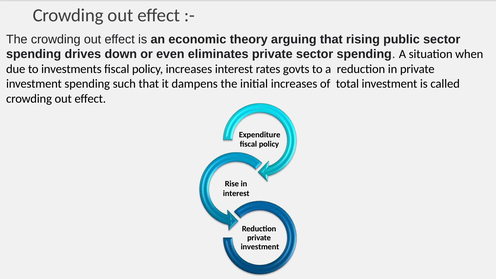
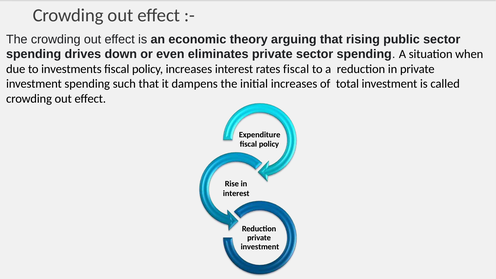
rates govts: govts -> fiscal
